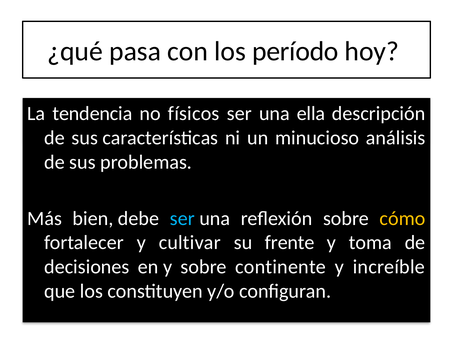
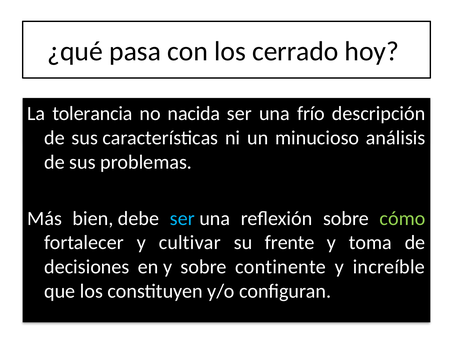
período: período -> cerrado
tendencia: tendencia -> tolerancia
físicos: físicos -> nacida
ella: ella -> frío
cómo colour: yellow -> light green
